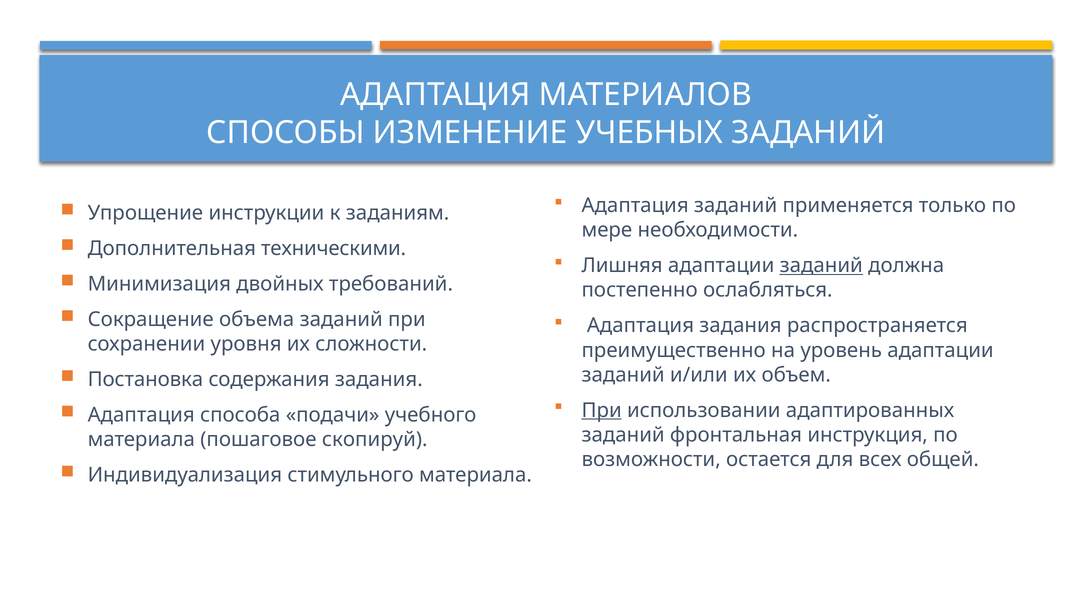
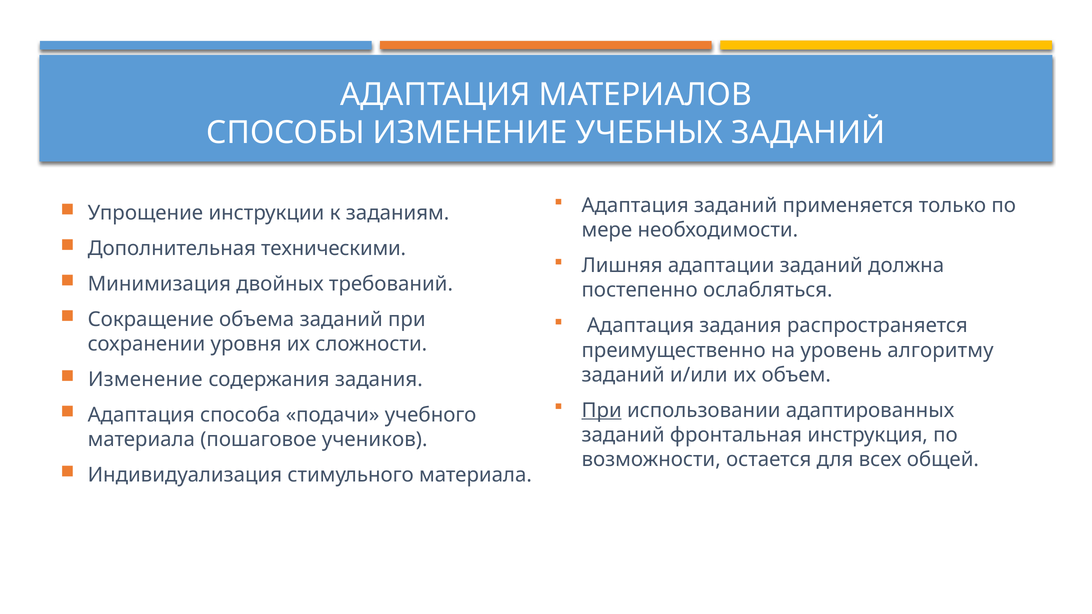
заданий at (821, 266) underline: present -> none
уровень адаптации: адаптации -> алгоритму
Постановка at (145, 380): Постановка -> Изменение
скопируй: скопируй -> учеников
